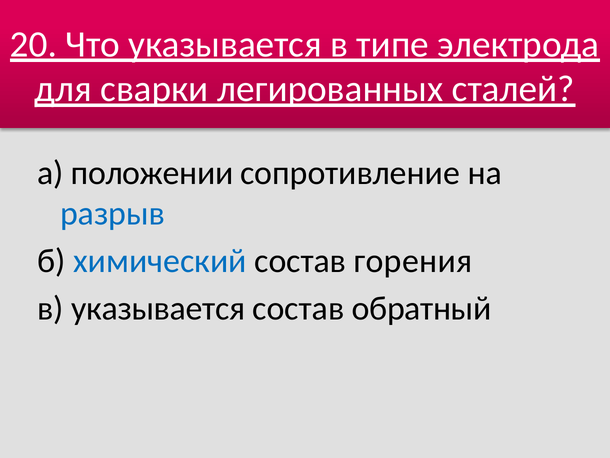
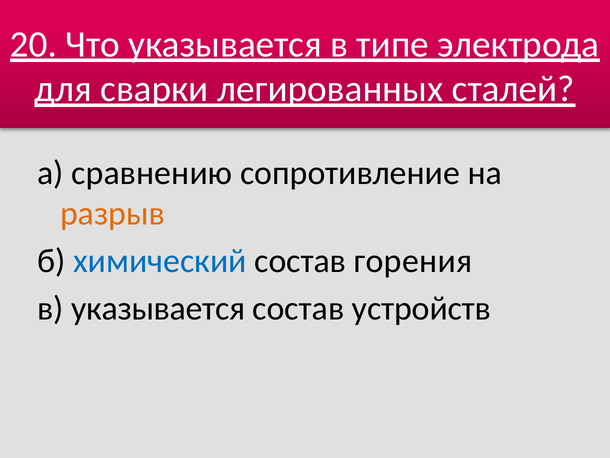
положении: положении -> сравнению
разрыв colour: blue -> orange
обратный: обратный -> устройств
